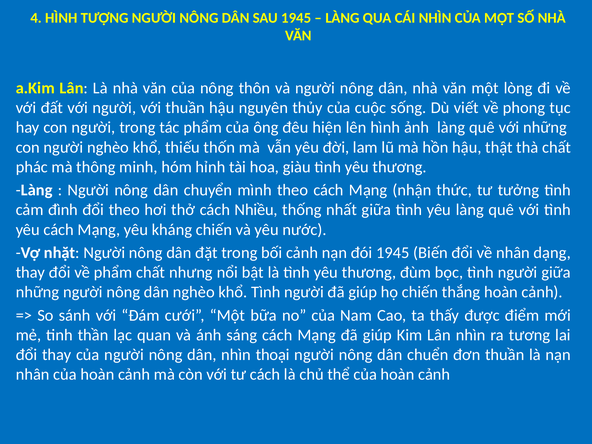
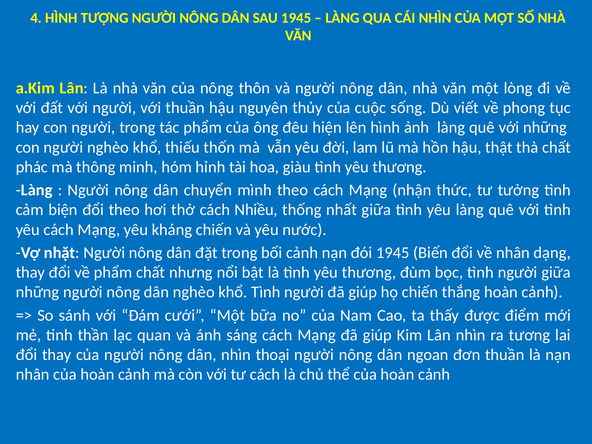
đình: đình -> biện
chuển: chuển -> ngoan
